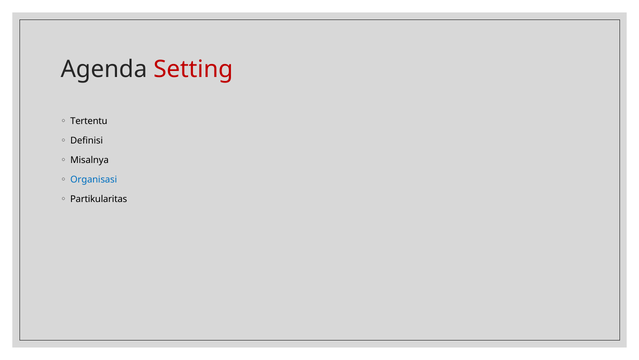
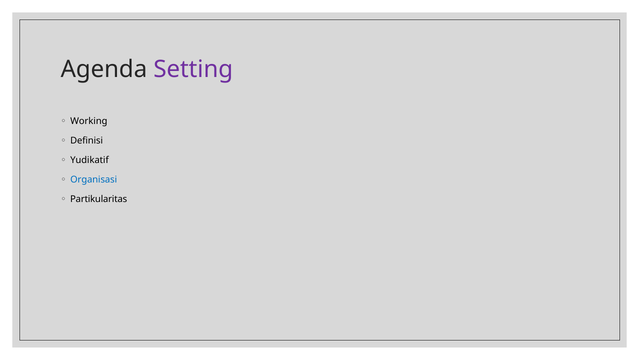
Setting colour: red -> purple
Tertentu: Tertentu -> Working
Misalnya: Misalnya -> Yudikatif
